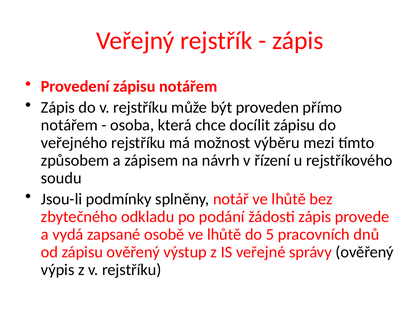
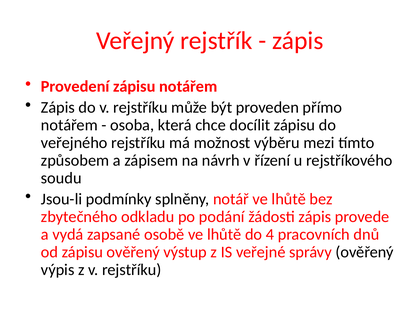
5: 5 -> 4
